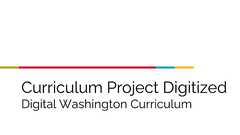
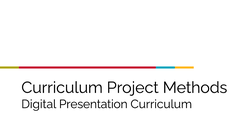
Digitized: Digitized -> Methods
Washington: Washington -> Presentation
